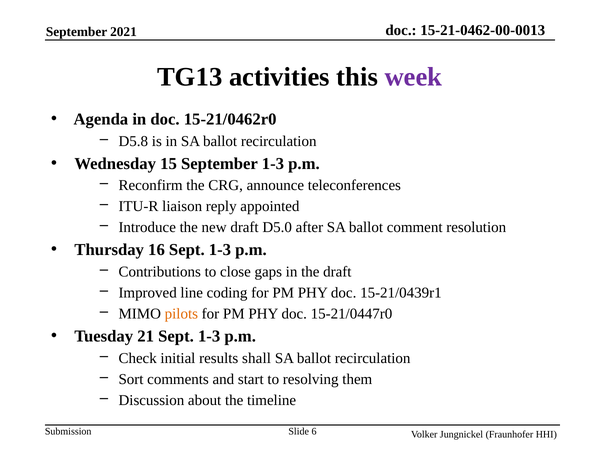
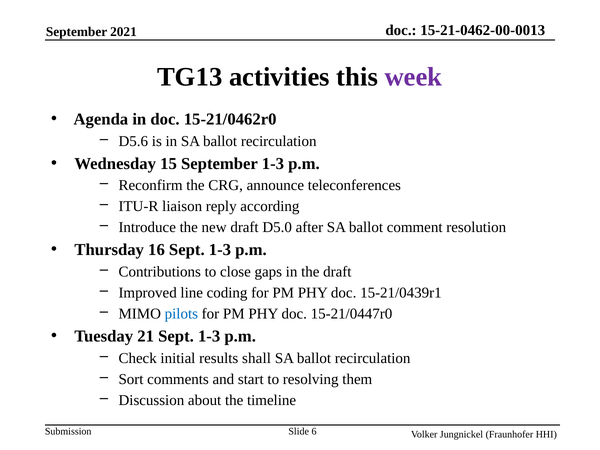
D5.8: D5.8 -> D5.6
appointed: appointed -> according
pilots colour: orange -> blue
